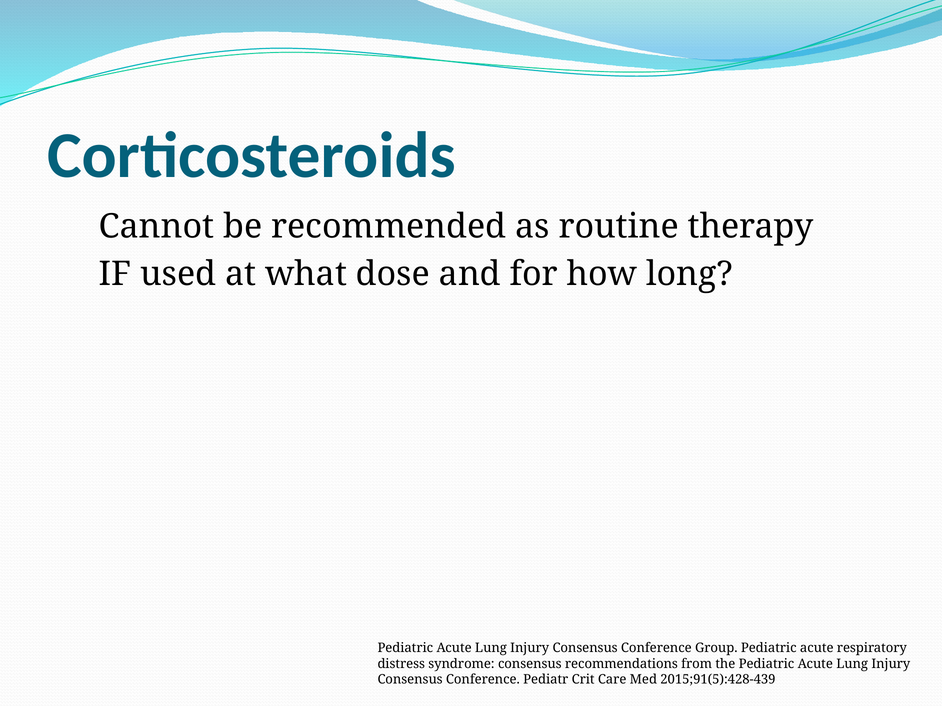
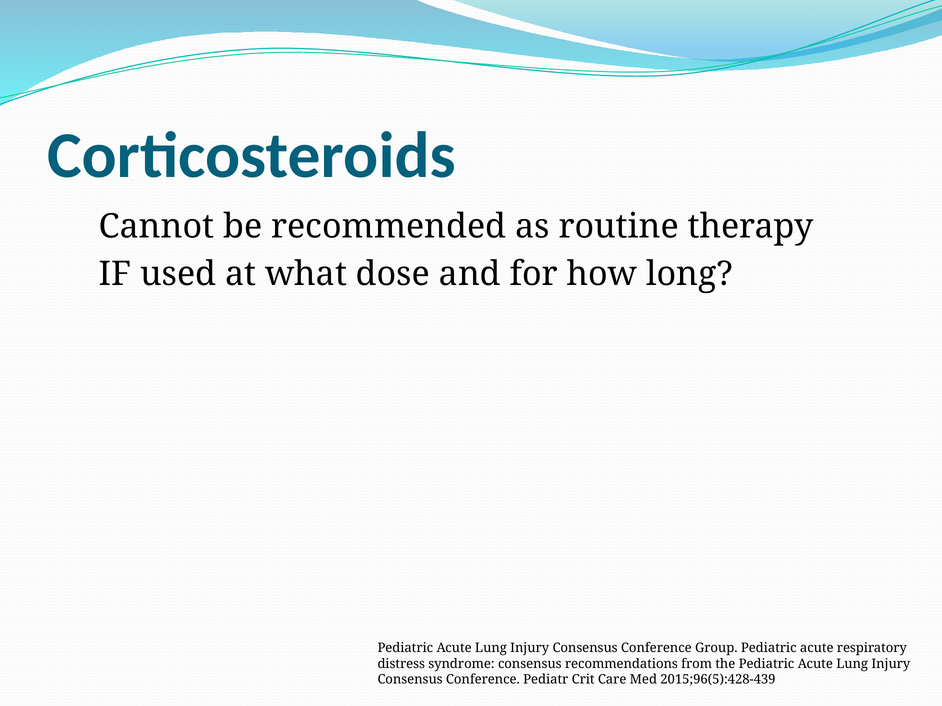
2015;91(5):428-439: 2015;91(5):428-439 -> 2015;96(5):428-439
